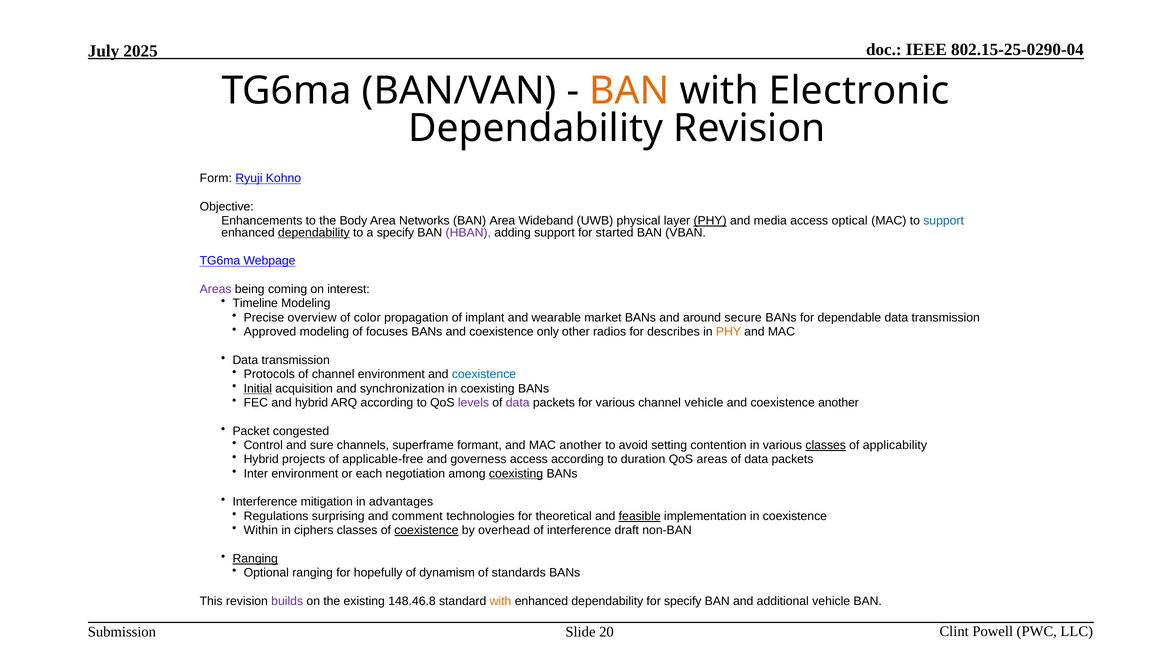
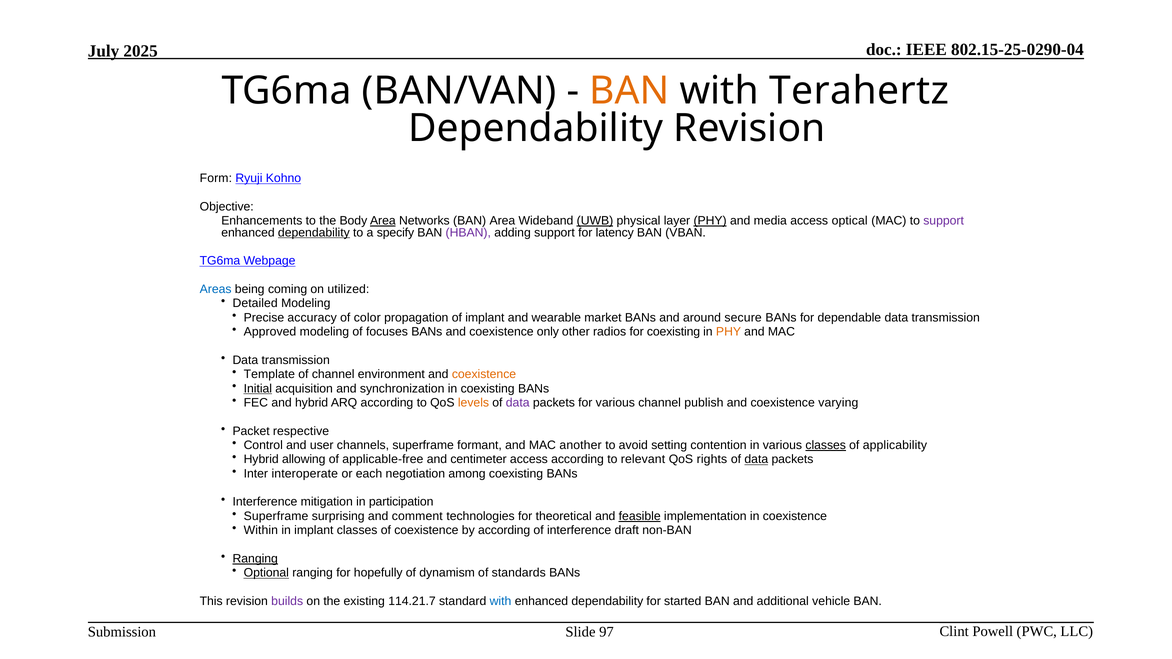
Electronic: Electronic -> Terahertz
Area at (383, 221) underline: none -> present
UWB underline: none -> present
support at (944, 221) colour: blue -> purple
started: started -> latency
Areas at (216, 289) colour: purple -> blue
interest: interest -> utilized
Timeline: Timeline -> Detailed
overview: overview -> accuracy
for describes: describes -> coexisting
Protocols: Protocols -> Template
coexistence at (484, 374) colour: blue -> orange
levels colour: purple -> orange
channel vehicle: vehicle -> publish
coexistence another: another -> varying
congested: congested -> respective
sure: sure -> user
projects: projects -> allowing
governess: governess -> centimeter
duration: duration -> relevant
QoS areas: areas -> rights
data at (756, 460) underline: none -> present
Inter environment: environment -> interoperate
coexisting at (516, 474) underline: present -> none
advantages: advantages -> participation
Regulations at (276, 516): Regulations -> Superframe
in ciphers: ciphers -> implant
coexistence at (426, 531) underline: present -> none
by overhead: overhead -> according
Optional underline: none -> present
148.46.8: 148.46.8 -> 114.21.7
with at (501, 601) colour: orange -> blue
for specify: specify -> started
20: 20 -> 97
